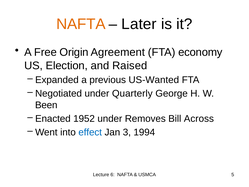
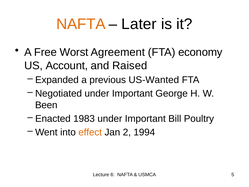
Origin: Origin -> Worst
Election: Election -> Account
Negotiated under Quarterly: Quarterly -> Important
1952: 1952 -> 1983
Removes at (145, 119): Removes -> Important
Across: Across -> Poultry
effect colour: blue -> orange
3: 3 -> 2
